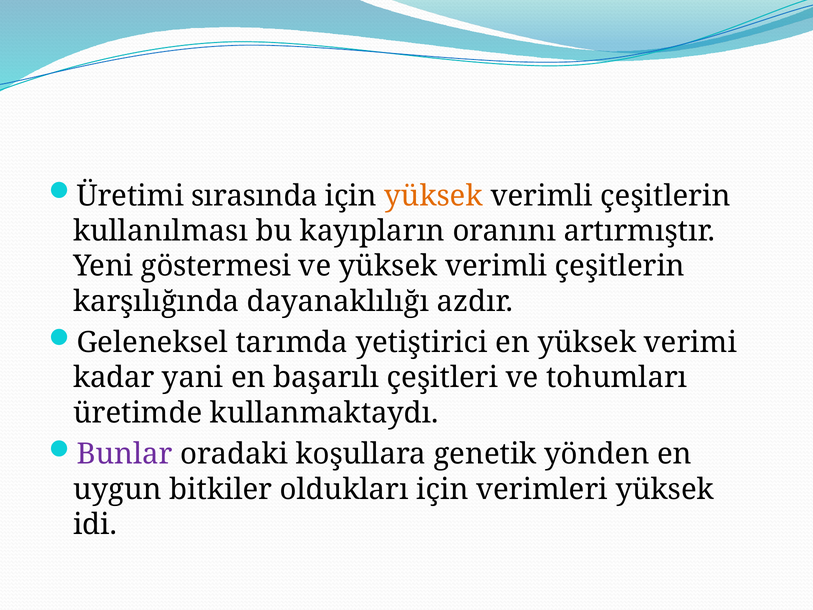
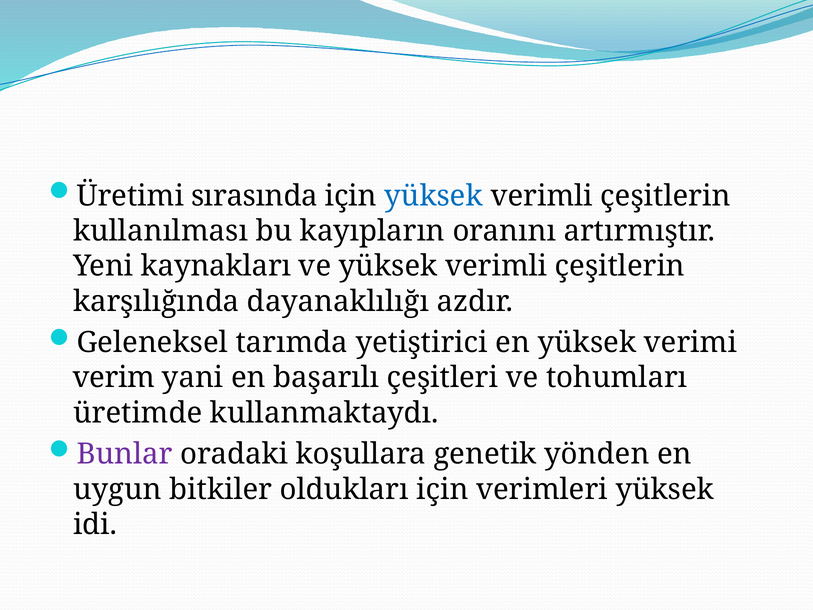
yüksek at (434, 196) colour: orange -> blue
göstermesi: göstermesi -> kaynakları
kadar: kadar -> verim
